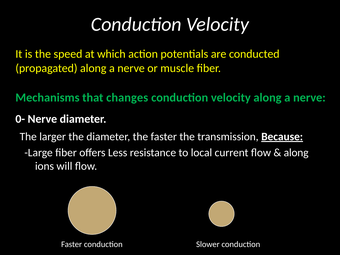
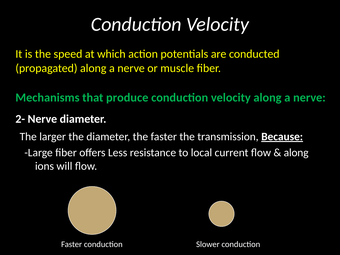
changes: changes -> produce
0-: 0- -> 2-
